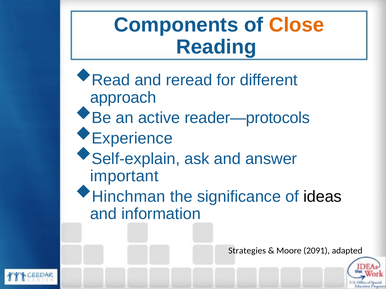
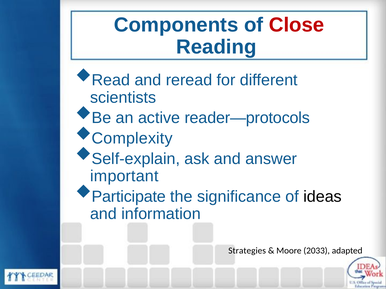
Close colour: orange -> red
approach: approach -> scientists
Experience: Experience -> Complexity
Hinchman: Hinchman -> Participate
2091: 2091 -> 2033
